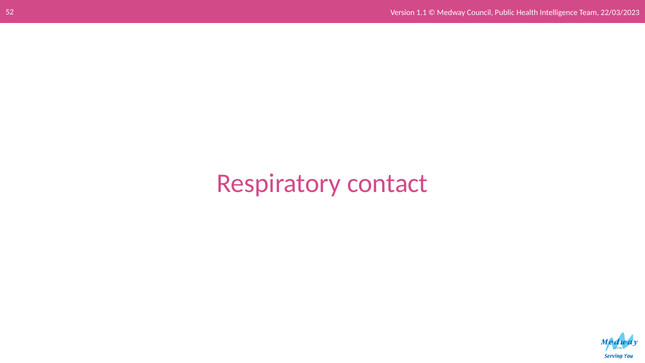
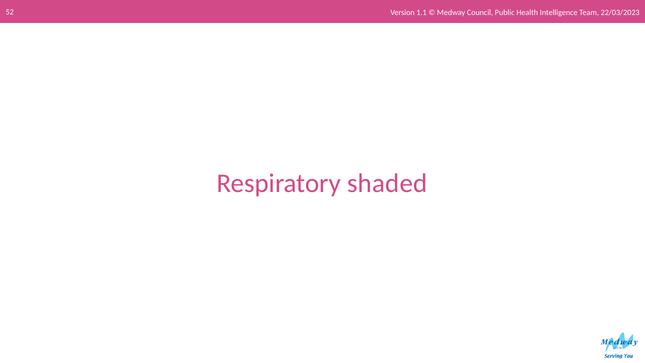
contact: contact -> shaded
